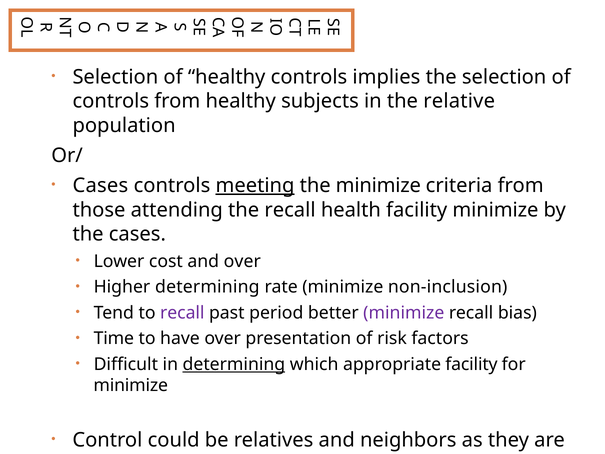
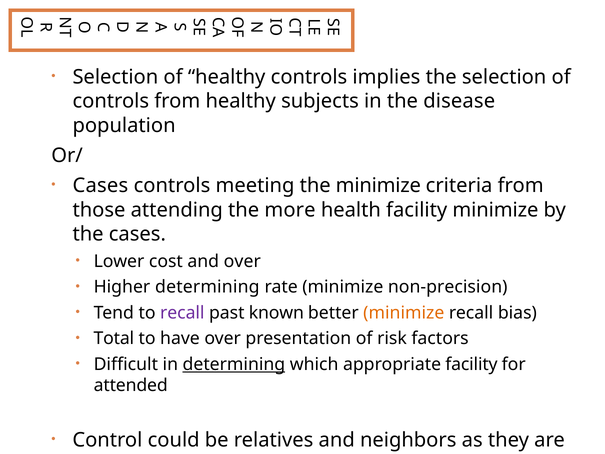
relative: relative -> disease
meeting underline: present -> none
the recall: recall -> more
non-inclusion: non-inclusion -> non-precision
period: period -> known
minimize at (404, 313) colour: purple -> orange
Time: Time -> Total
minimize at (131, 385): minimize -> attended
